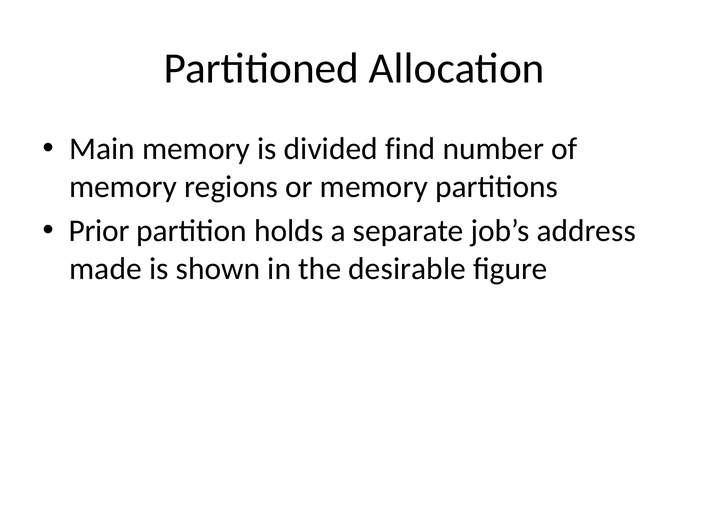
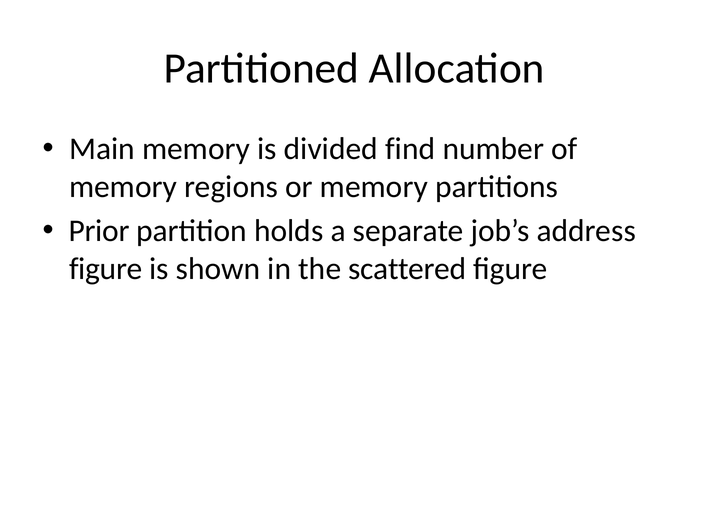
made at (106, 269): made -> figure
desirable: desirable -> scattered
